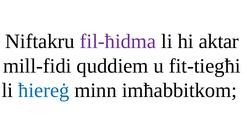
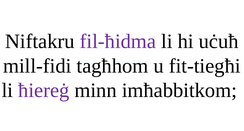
aktar: aktar -> uċuħ
quddiem: quddiem -> tagħhom
ħiereġ colour: blue -> purple
